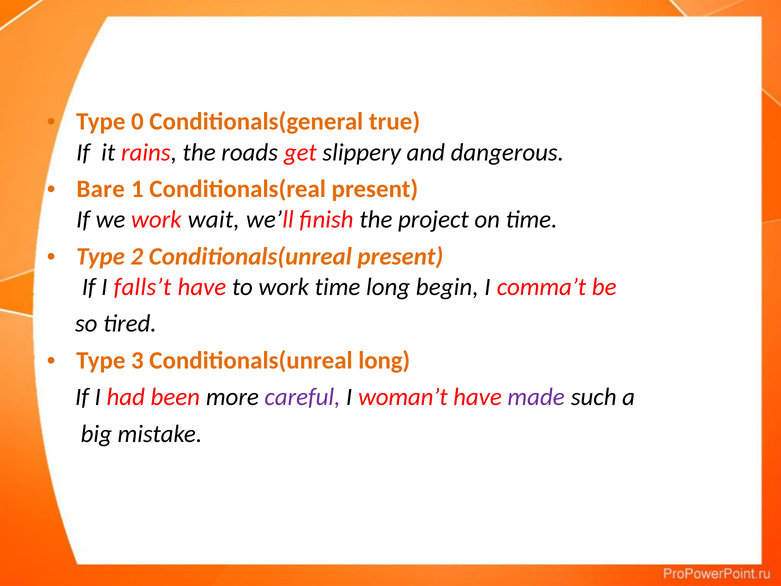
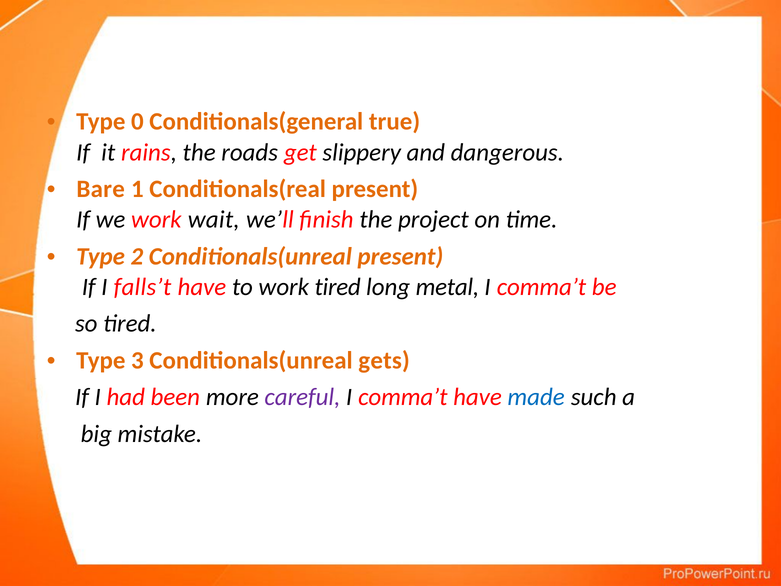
work time: time -> tired
begin: begin -> metal
Conditionals(unreal long: long -> gets
woman’t at (403, 397): woman’t -> comma’t
made colour: purple -> blue
